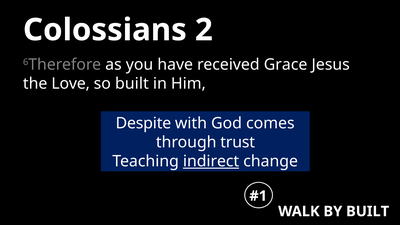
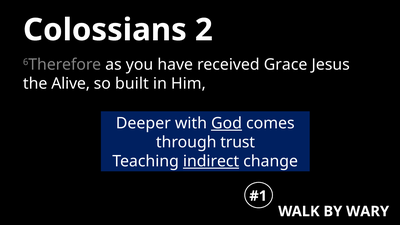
Love: Love -> Alive
Despite: Despite -> Deeper
God underline: none -> present
BY BUILT: BUILT -> WARY
